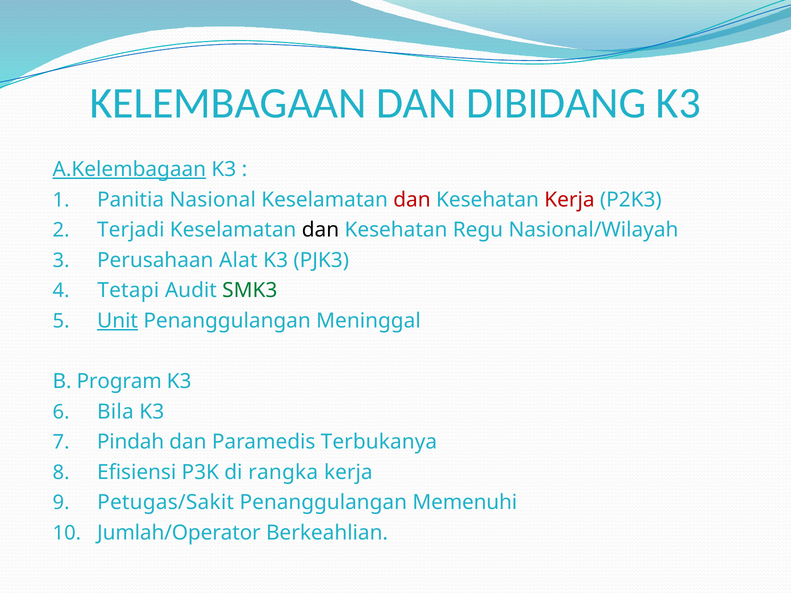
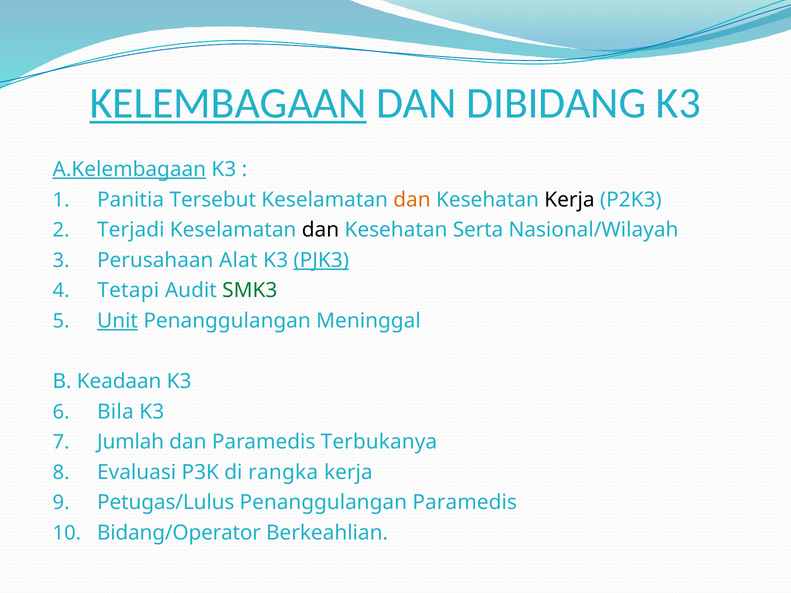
KELEMBAGAAN underline: none -> present
Nasional: Nasional -> Tersebut
dan at (412, 200) colour: red -> orange
Kerja at (569, 200) colour: red -> black
Regu: Regu -> Serta
PJK3 underline: none -> present
Program: Program -> Keadaan
Pindah: Pindah -> Jumlah
Efisiensi: Efisiensi -> Evaluasi
Petugas/Sakit: Petugas/Sakit -> Petugas/Lulus
Penanggulangan Memenuhi: Memenuhi -> Paramedis
Jumlah/Operator: Jumlah/Operator -> Bidang/Operator
